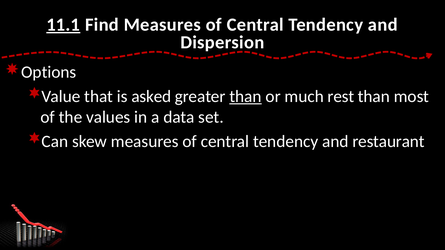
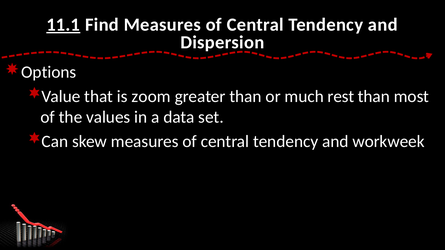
asked: asked -> zoom
than at (246, 96) underline: present -> none
restaurant: restaurant -> workweek
